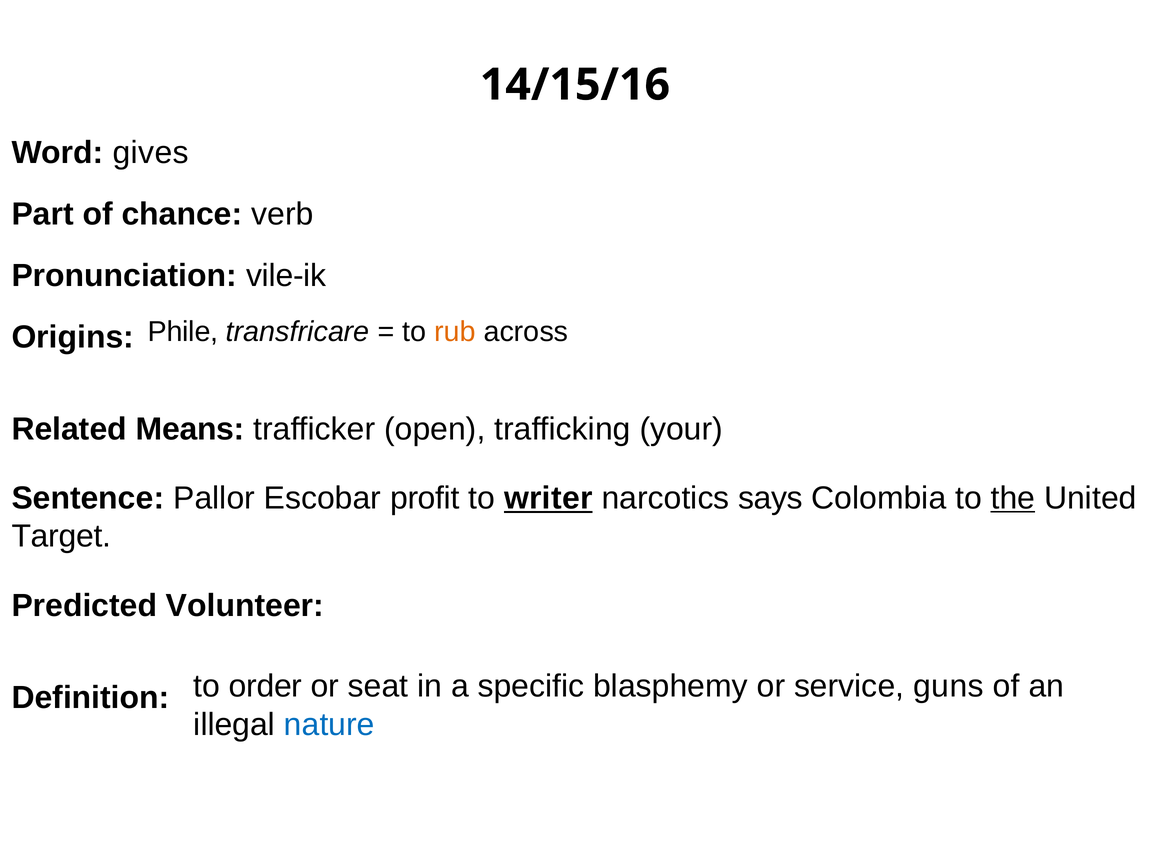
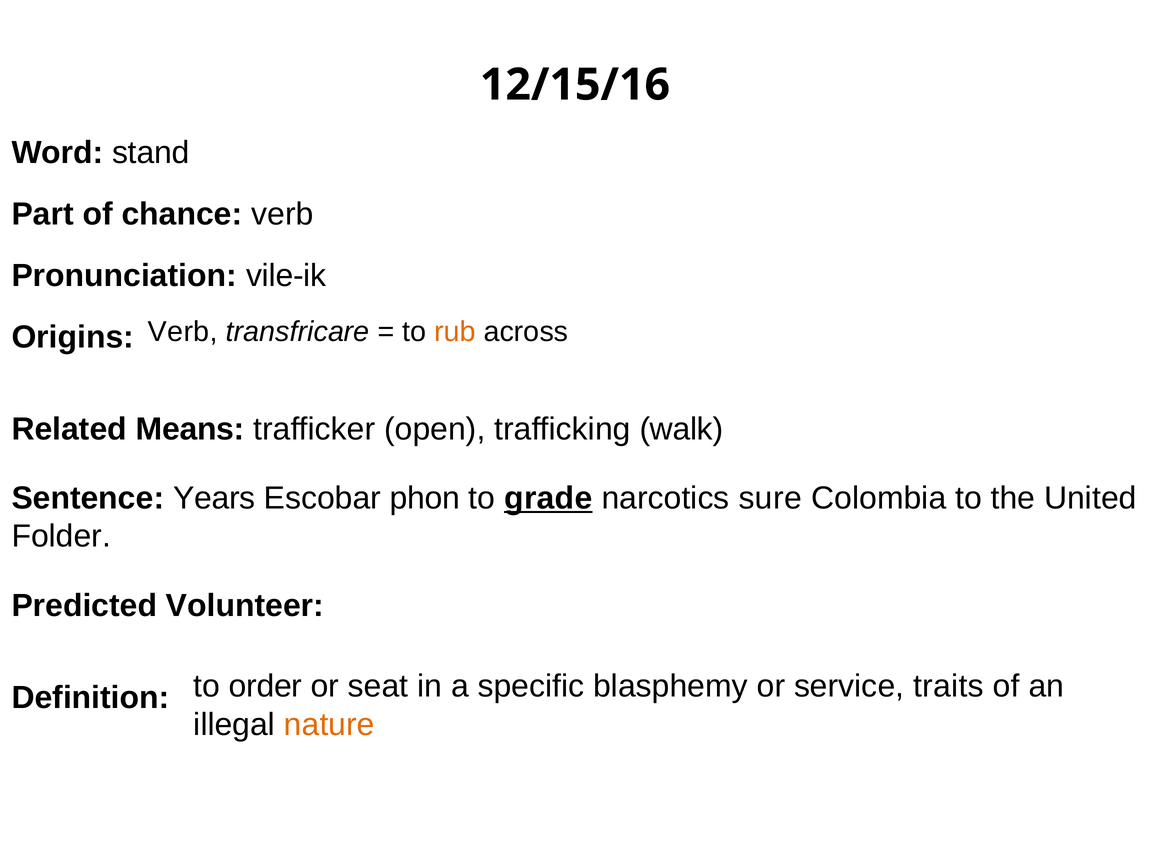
14/15/16: 14/15/16 -> 12/15/16
gives: gives -> stand
Phile at (183, 332): Phile -> Verb
your: your -> walk
Pallor: Pallor -> Years
profit: profit -> phon
writer: writer -> grade
says: says -> sure
the underline: present -> none
Target: Target -> Folder
guns: guns -> traits
nature colour: blue -> orange
